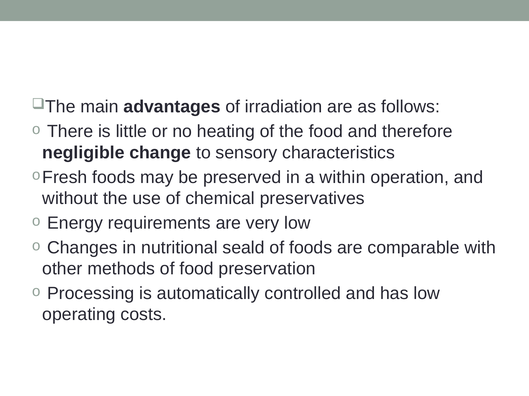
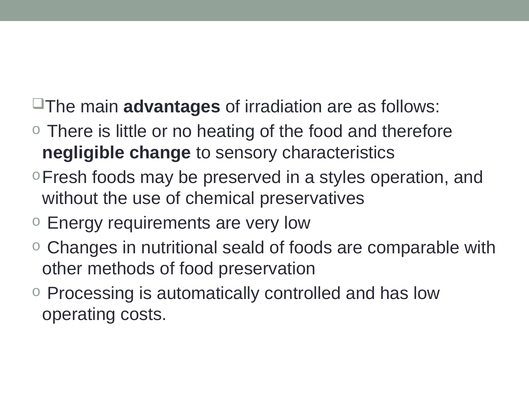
within: within -> styles
